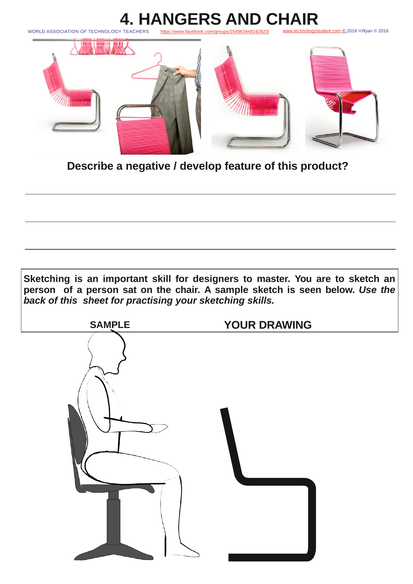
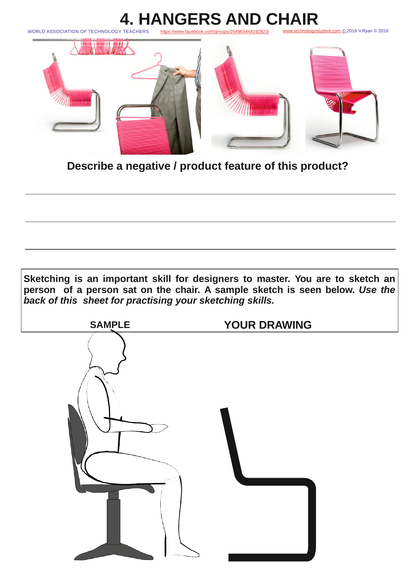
develop at (201, 166): develop -> product
